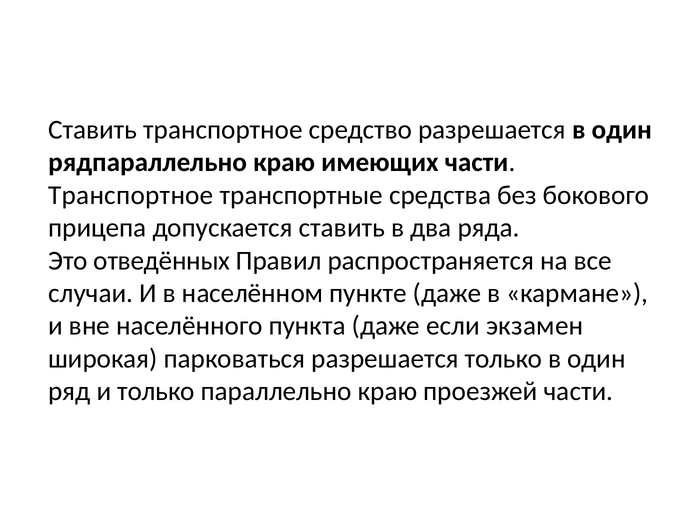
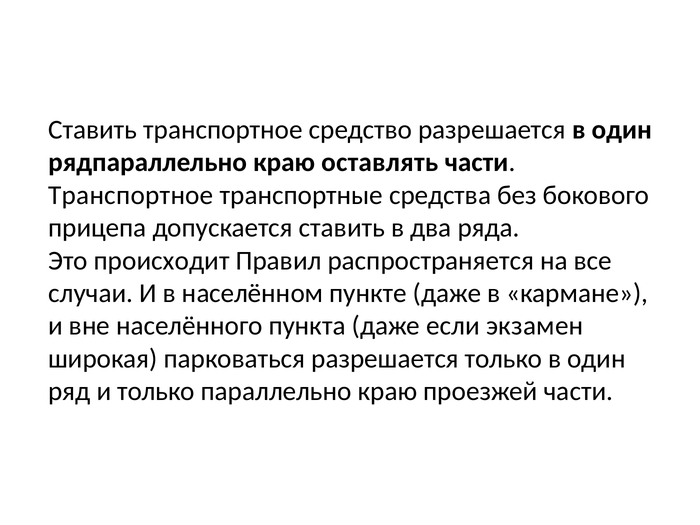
имеющих: имеющих -> оставлять
отведённых: отведённых -> происходит
